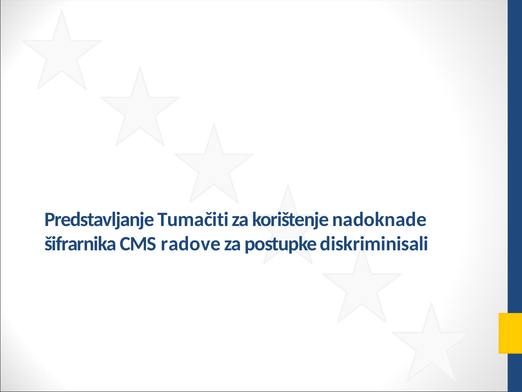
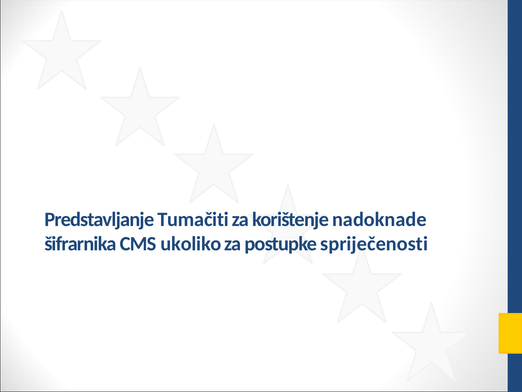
radove: radove -> ukoliko
diskriminisali: diskriminisali -> spriječenosti
